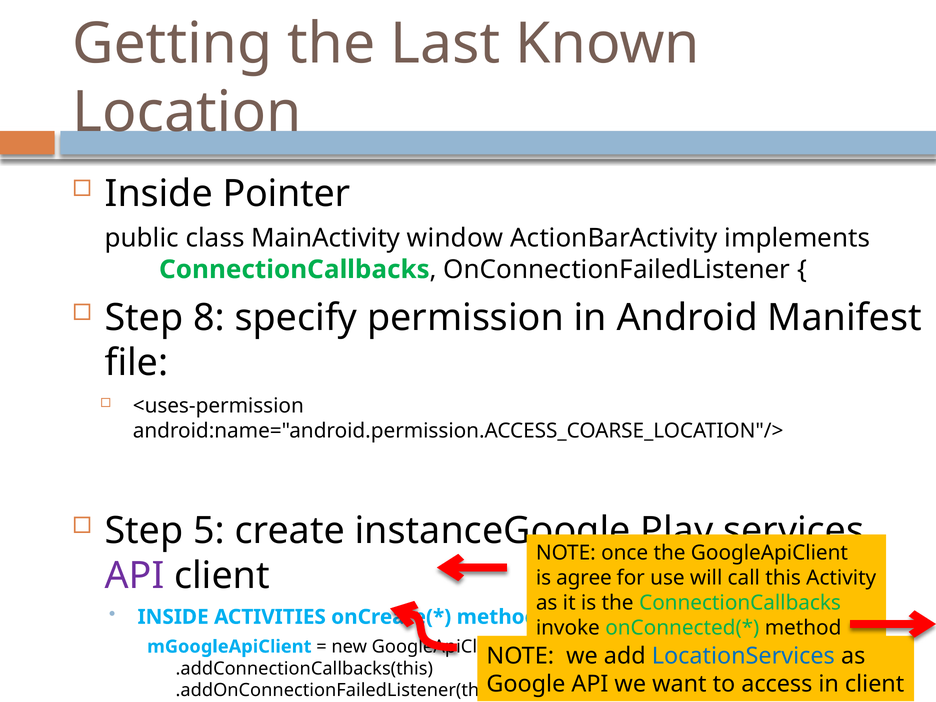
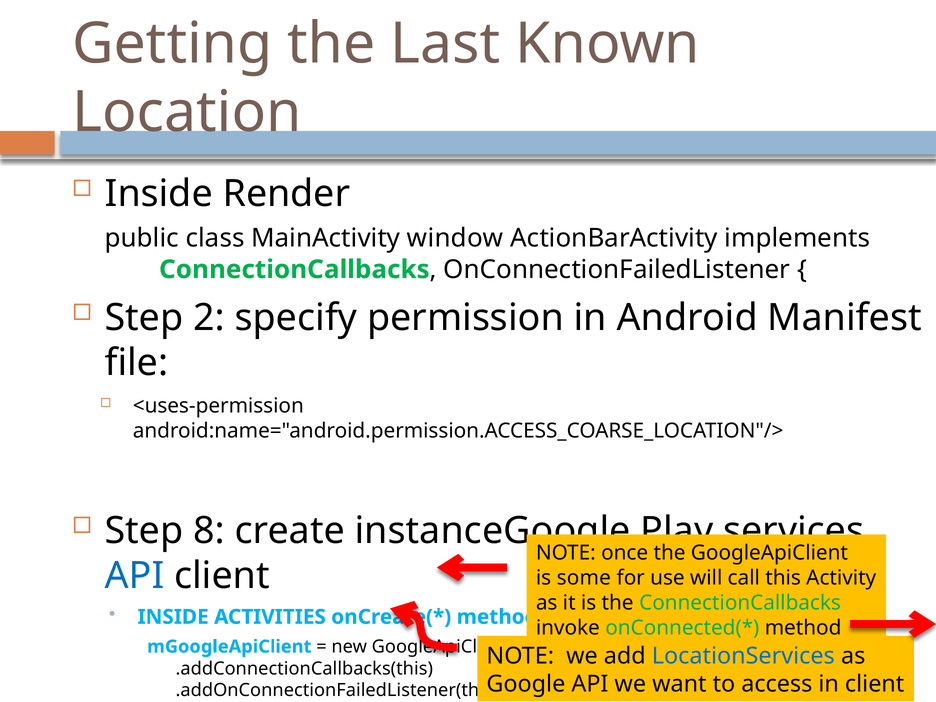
Pointer: Pointer -> Render
8: 8 -> 2
5: 5 -> 8
API at (135, 576) colour: purple -> blue
agree: agree -> some
